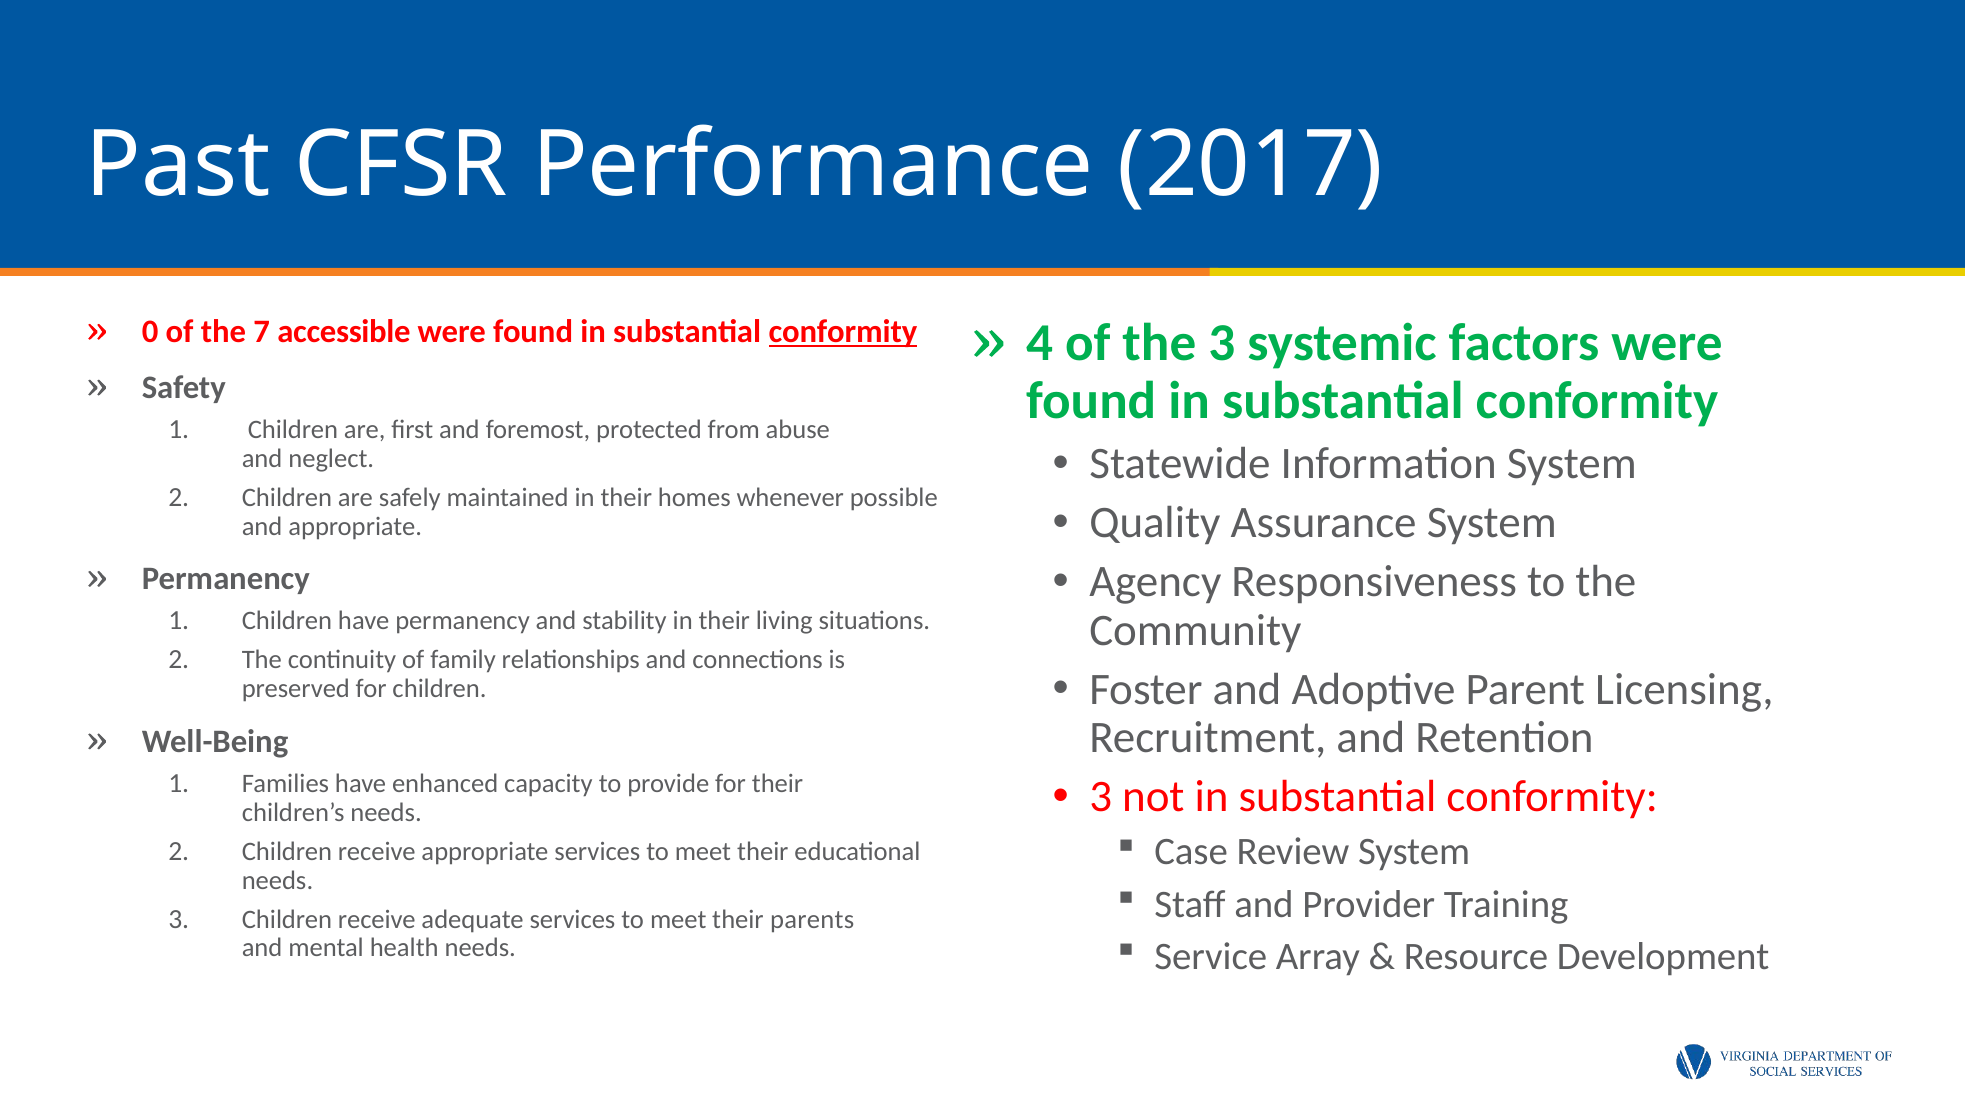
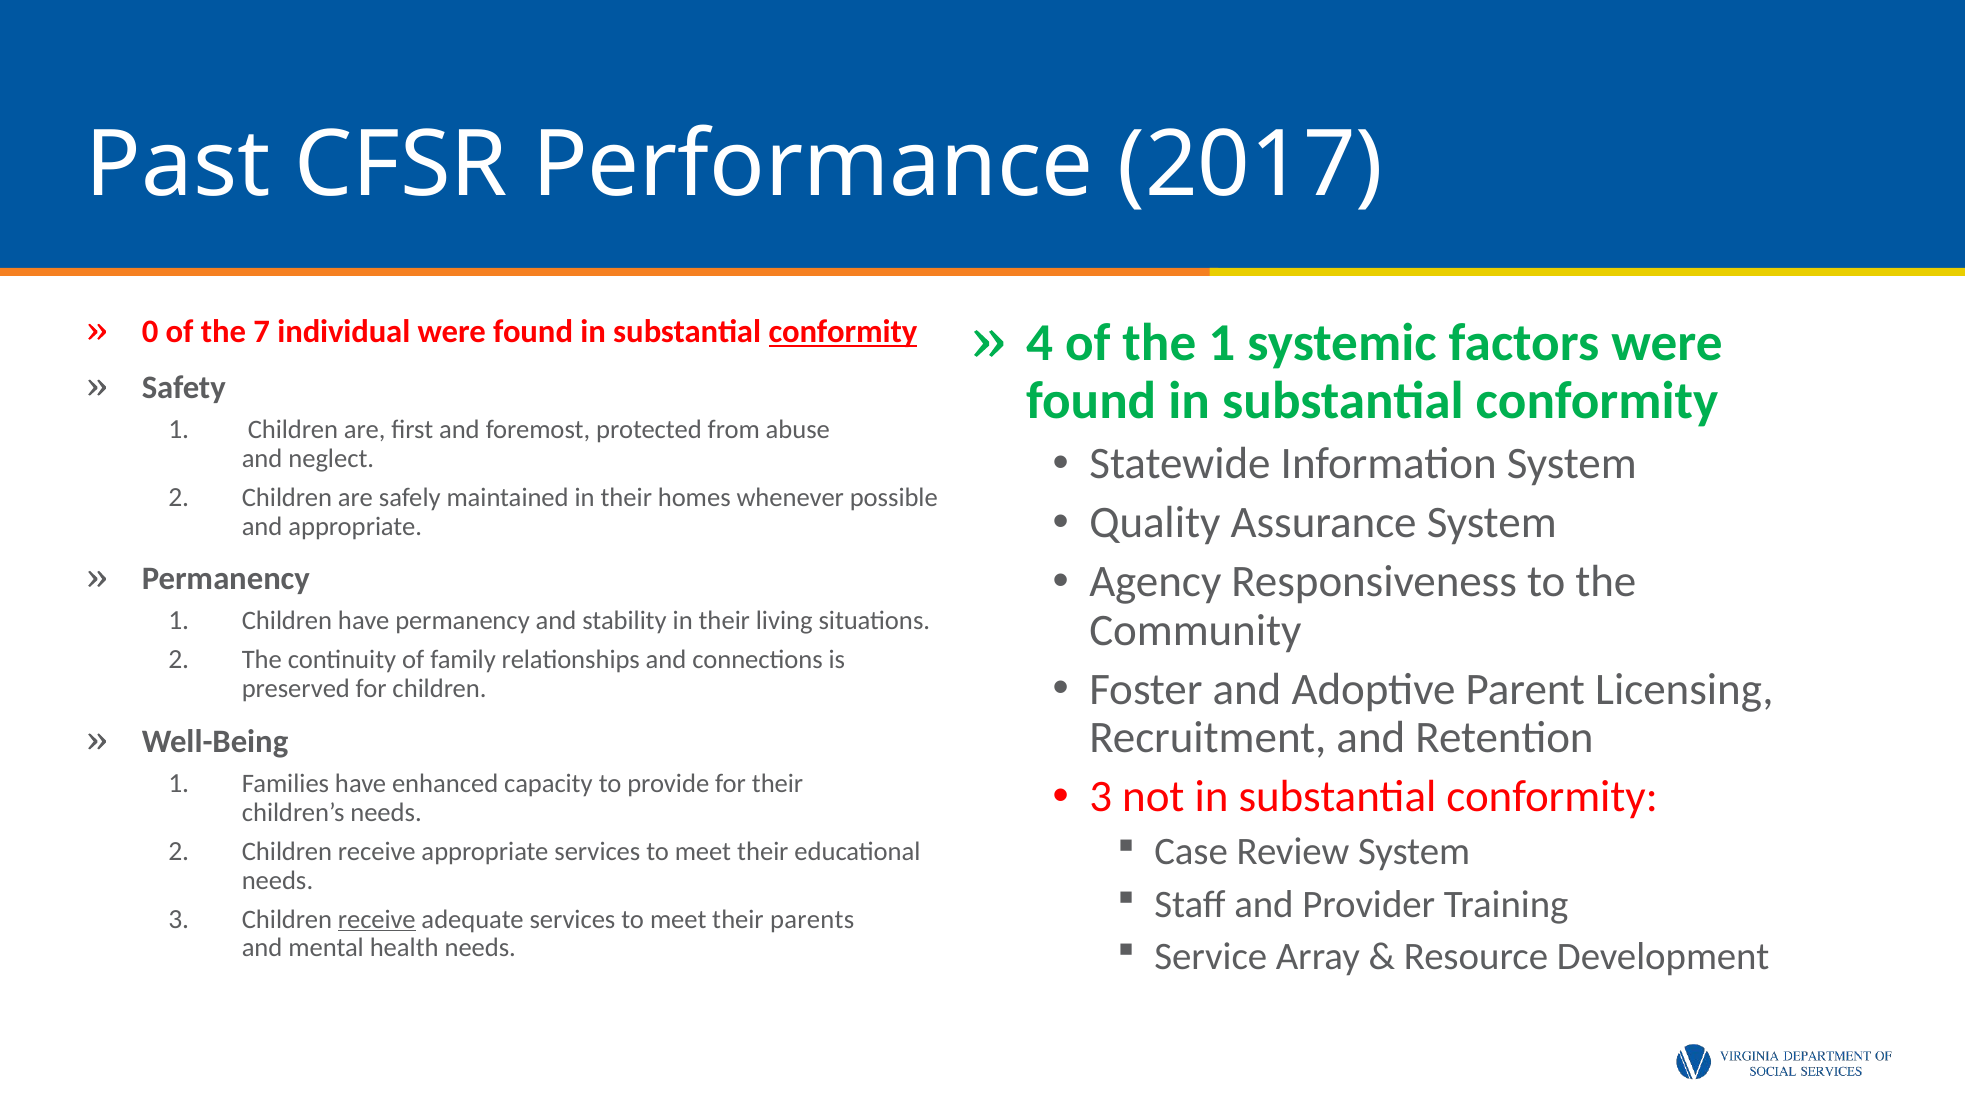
accessible: accessible -> individual
the 3: 3 -> 1
receive at (377, 919) underline: none -> present
